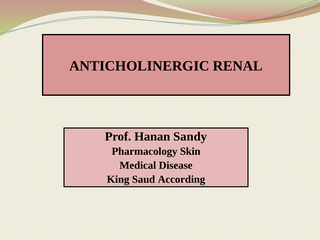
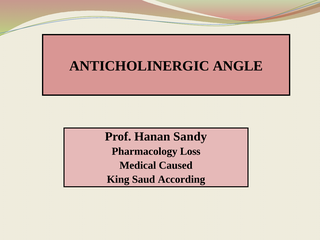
RENAL: RENAL -> ANGLE
Skin: Skin -> Loss
Disease: Disease -> Caused
